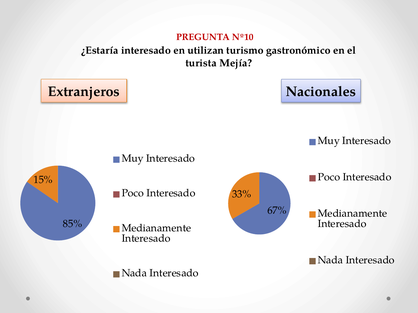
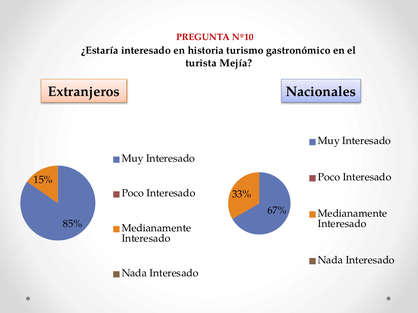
utilizan: utilizan -> historia
